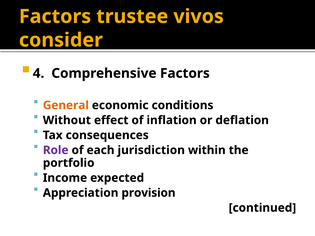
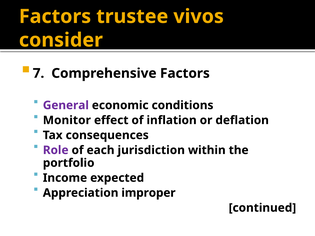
4: 4 -> 7
General colour: orange -> purple
Without: Without -> Monitor
provision: provision -> improper
